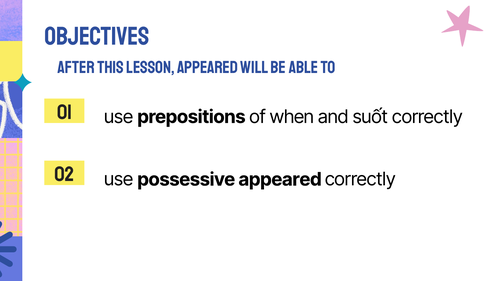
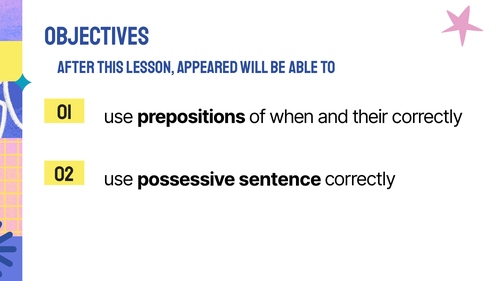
suốt: suốt -> their
possessive appeared: appeared -> sentence
